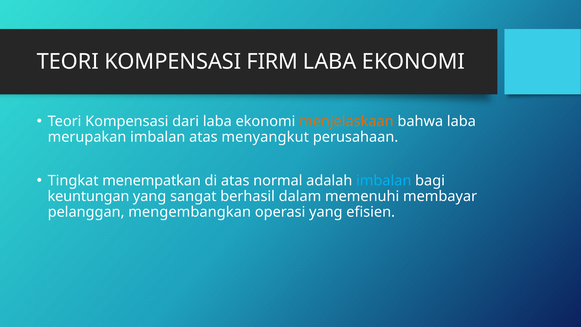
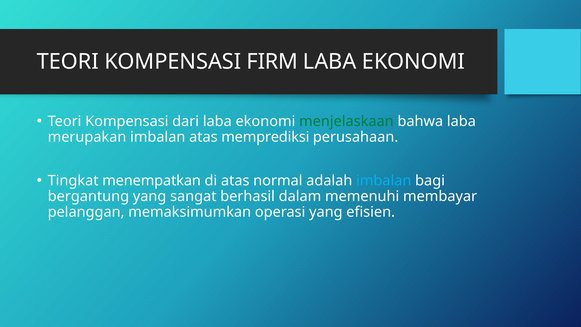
menjelaskaan colour: orange -> green
menyangkut: menyangkut -> memprediksi
keuntungan: keuntungan -> bergantung
mengembangkan: mengembangkan -> memaksimumkan
